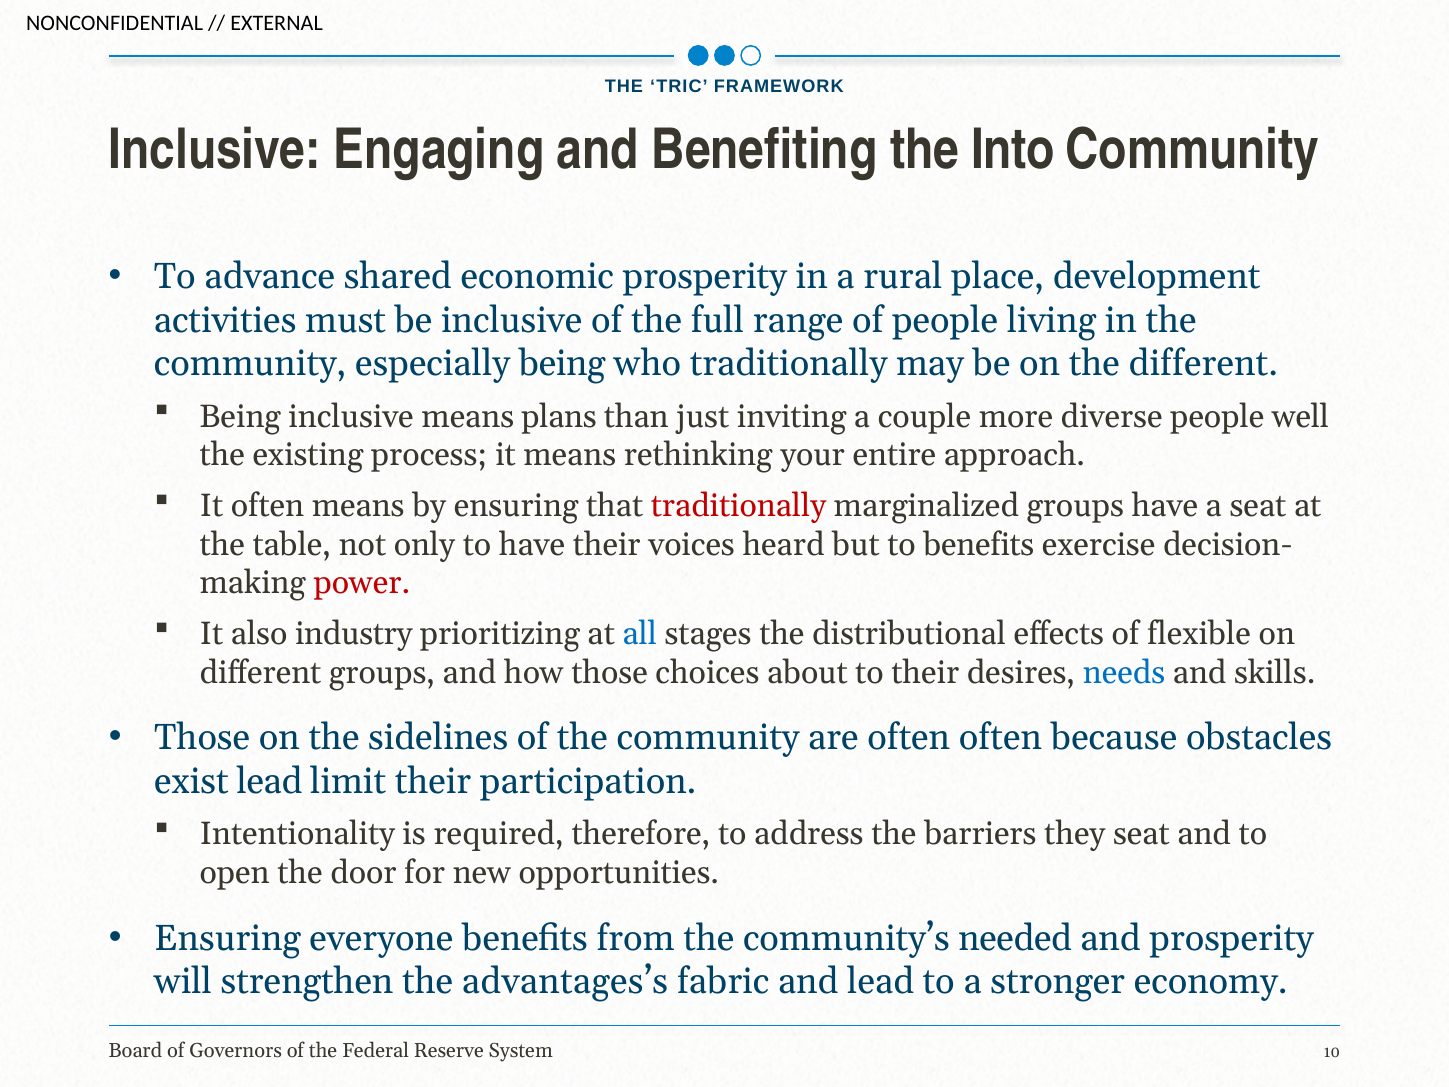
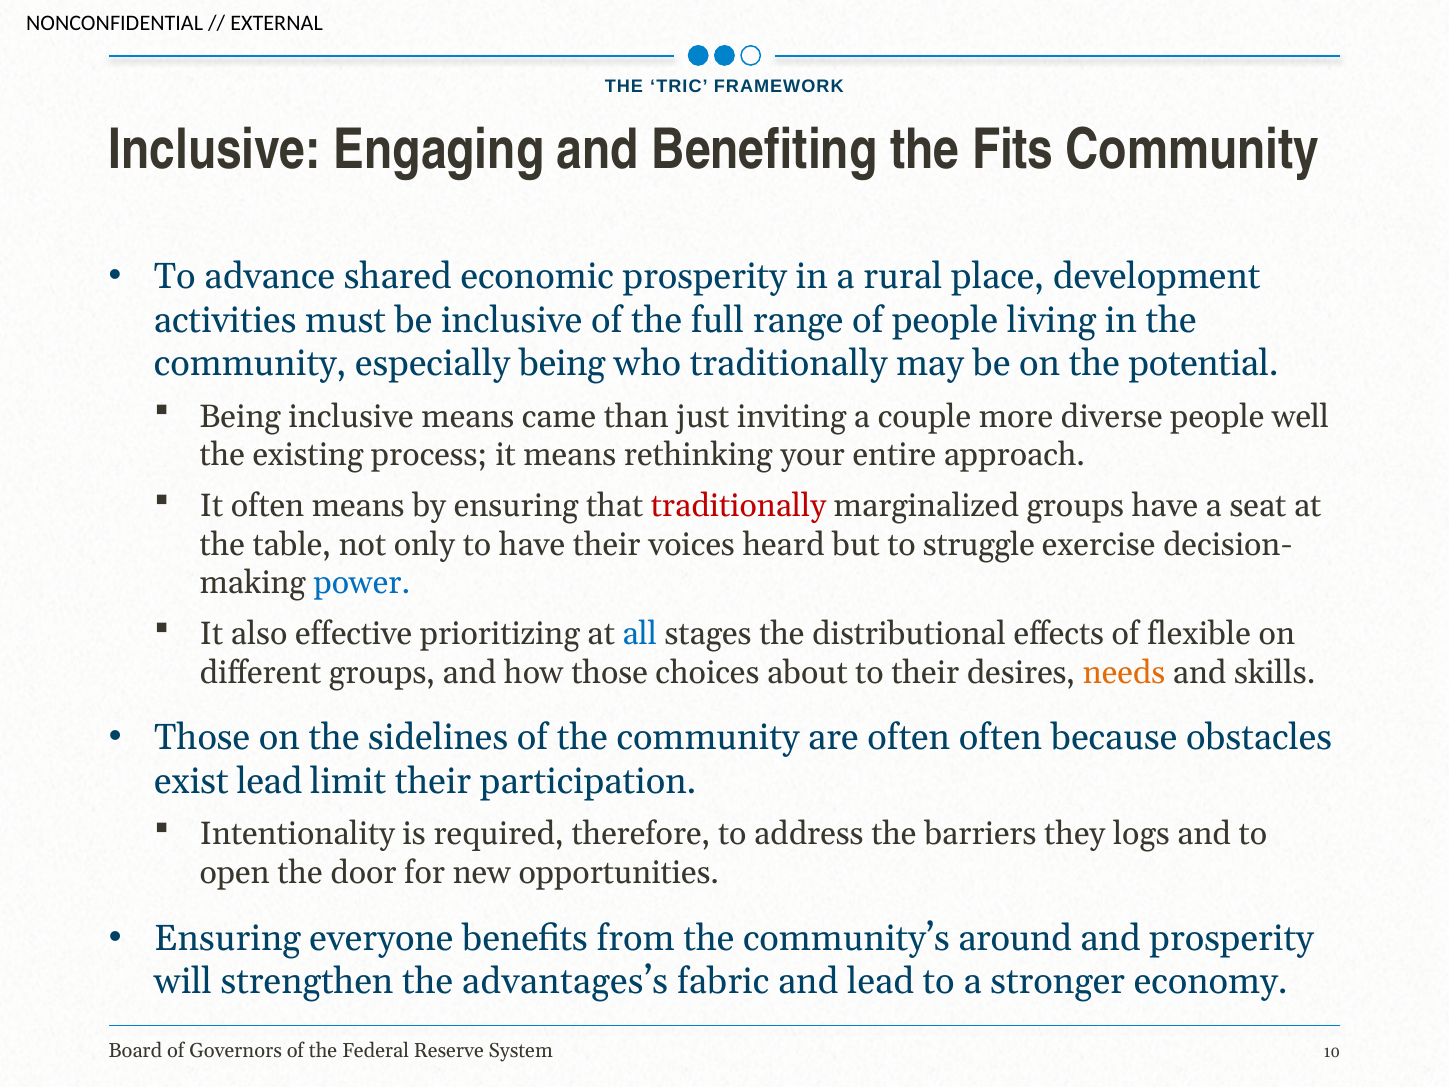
Into: Into -> Fits
the different: different -> potential
plans: plans -> came
to benefits: benefits -> struggle
power colour: red -> blue
industry: industry -> effective
needs colour: blue -> orange
they seat: seat -> logs
needed: needed -> around
